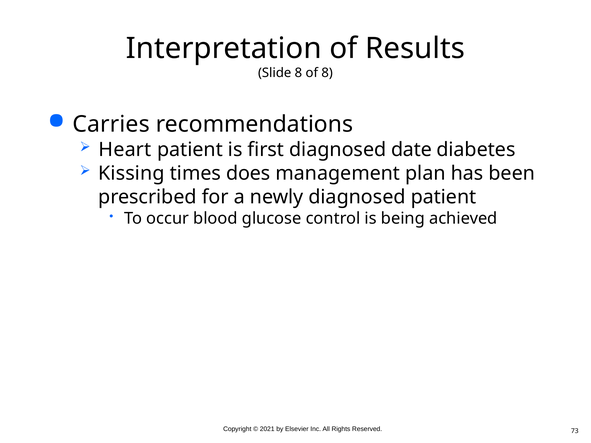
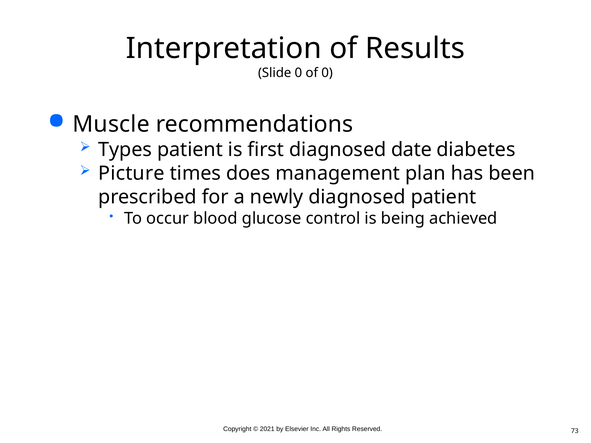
Slide 8: 8 -> 0
of 8: 8 -> 0
Carries: Carries -> Muscle
Heart: Heart -> Types
Kissing: Kissing -> Picture
